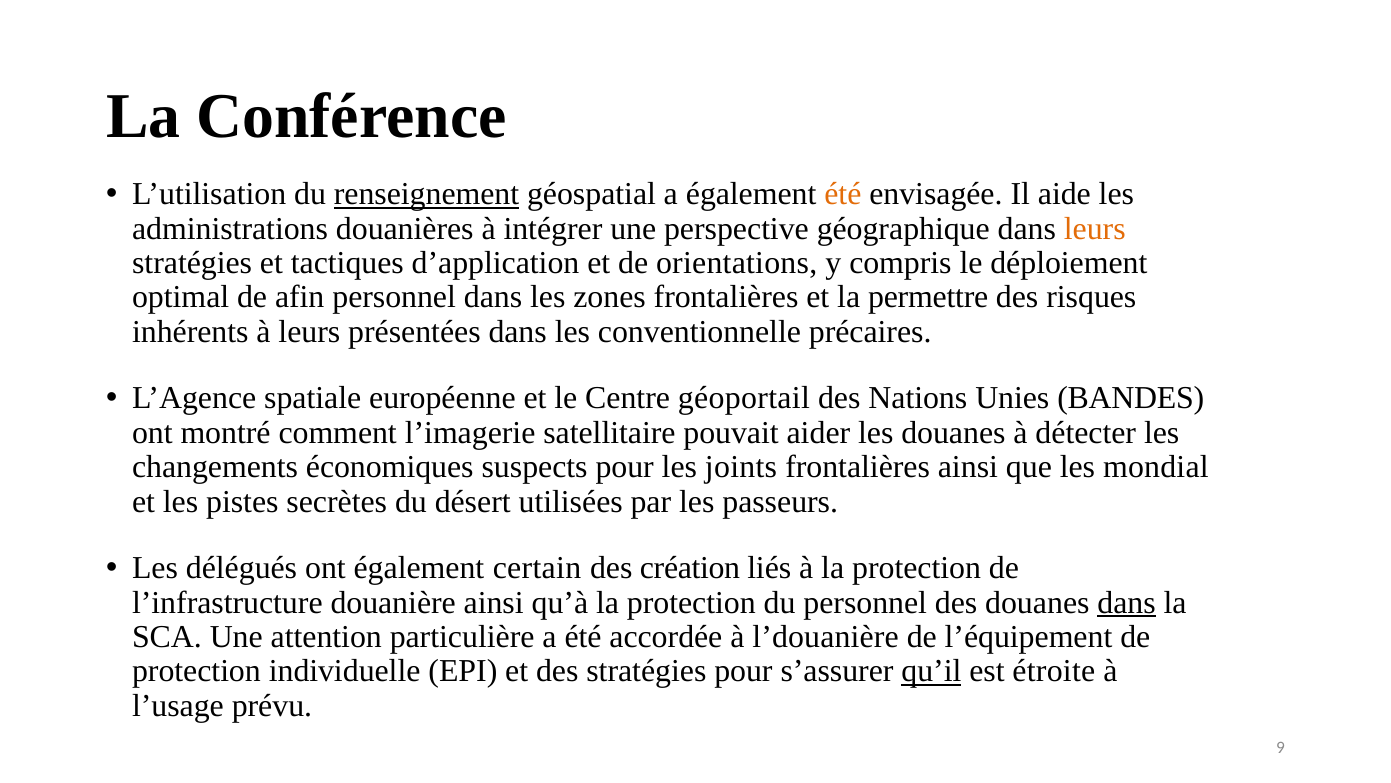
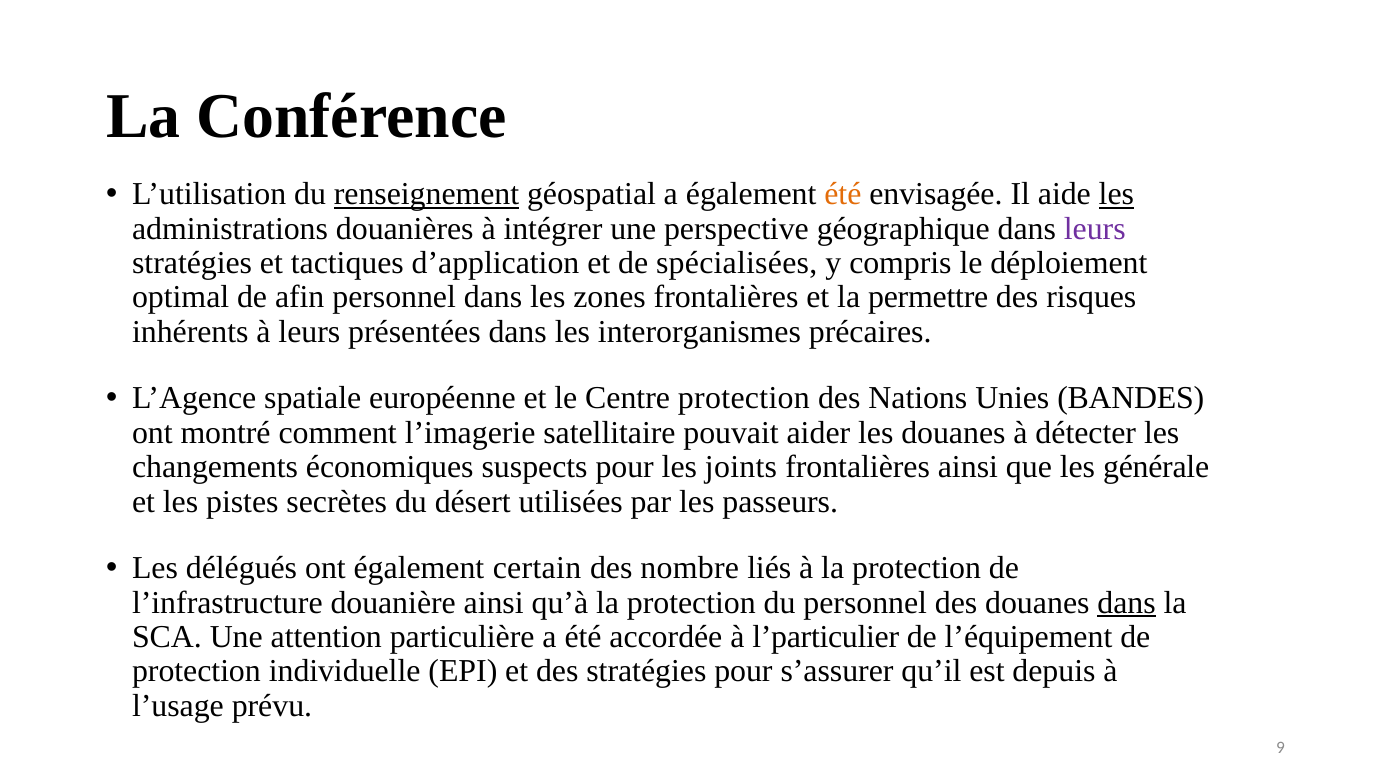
les at (1116, 194) underline: none -> present
leurs at (1095, 228) colour: orange -> purple
orientations: orientations -> spécialisées
conventionnelle: conventionnelle -> interorganismes
Centre géoportail: géoportail -> protection
mondial: mondial -> générale
création: création -> nombre
l’douanière: l’douanière -> l’particulier
qu’il underline: present -> none
étroite: étroite -> depuis
